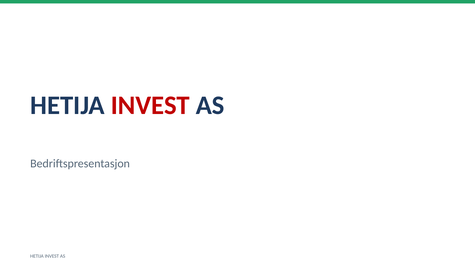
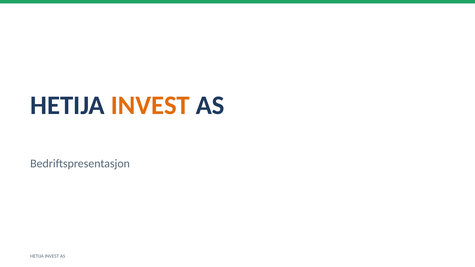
INVEST at (150, 105) colour: red -> orange
